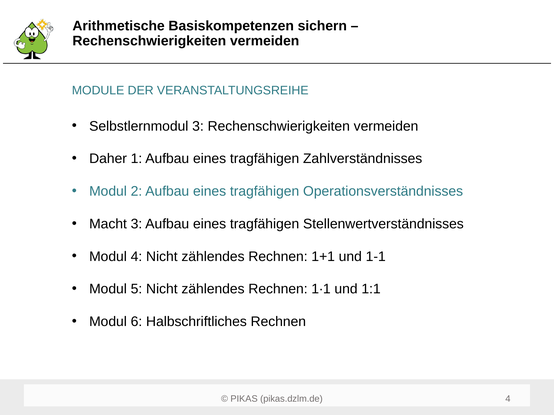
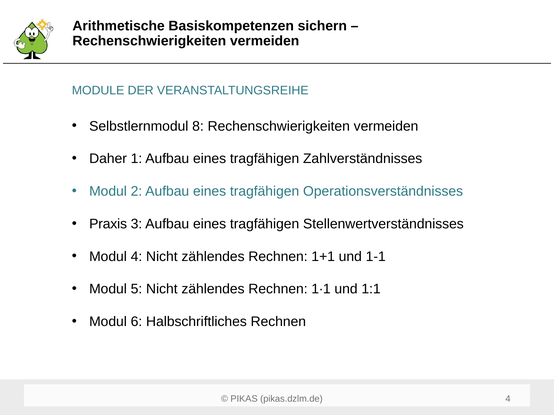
Selbstlernmodul 3: 3 -> 8
Macht: Macht -> Praxis
